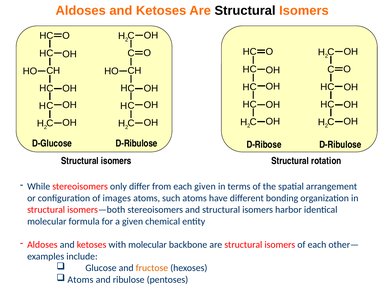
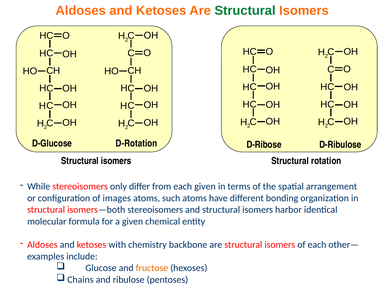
Structural at (245, 11) colour: black -> green
D-Glucose D-Ribulose: D-Ribulose -> D-Rotation
with molecular: molecular -> chemistry
Atoms at (80, 280): Atoms -> Chains
